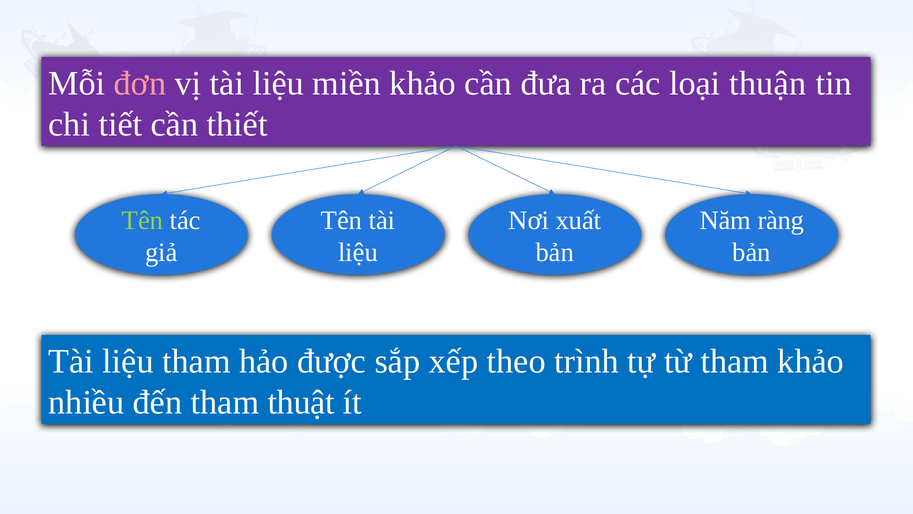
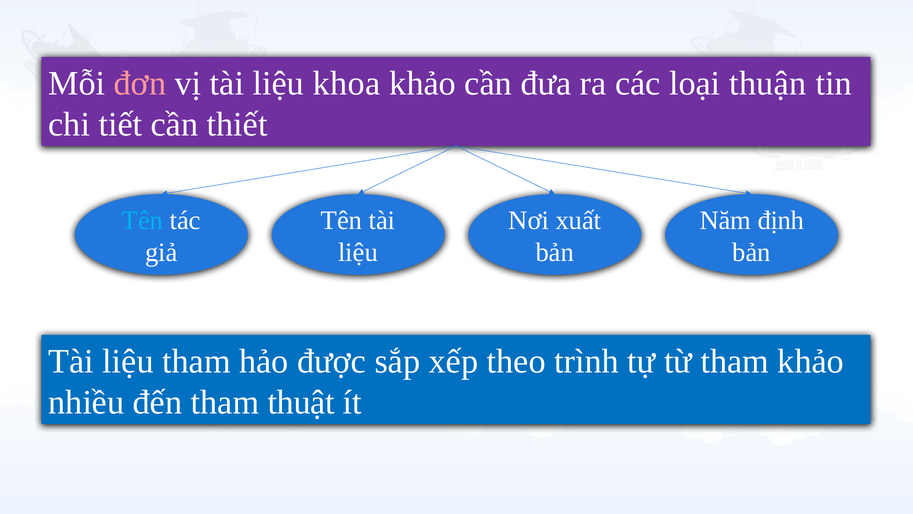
miền: miền -> khoa
Tên at (143, 220) colour: light green -> light blue
ràng: ràng -> định
